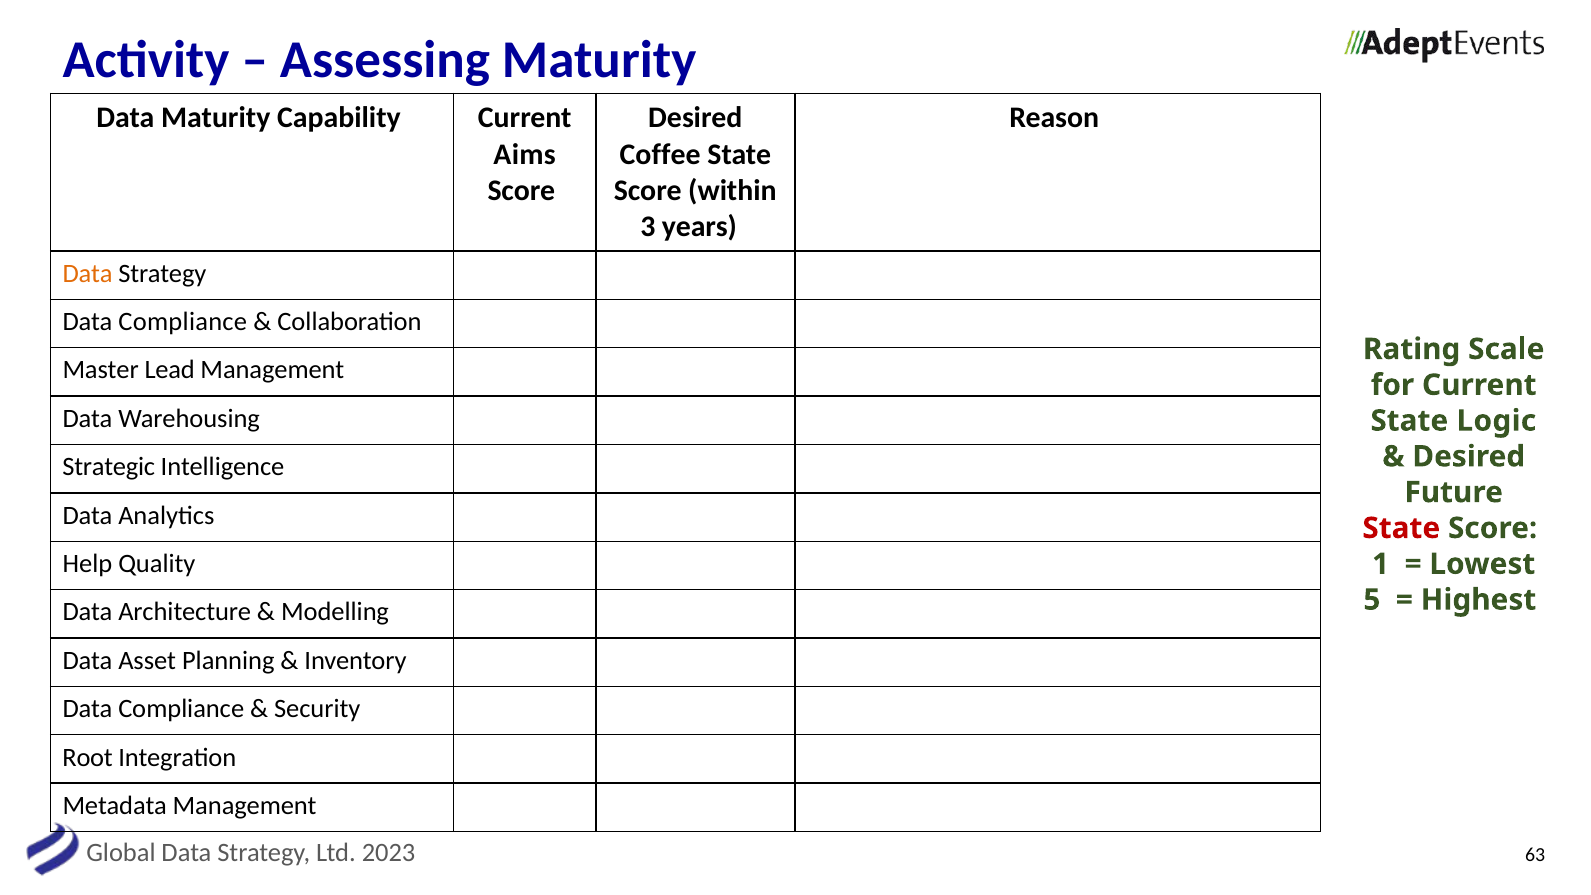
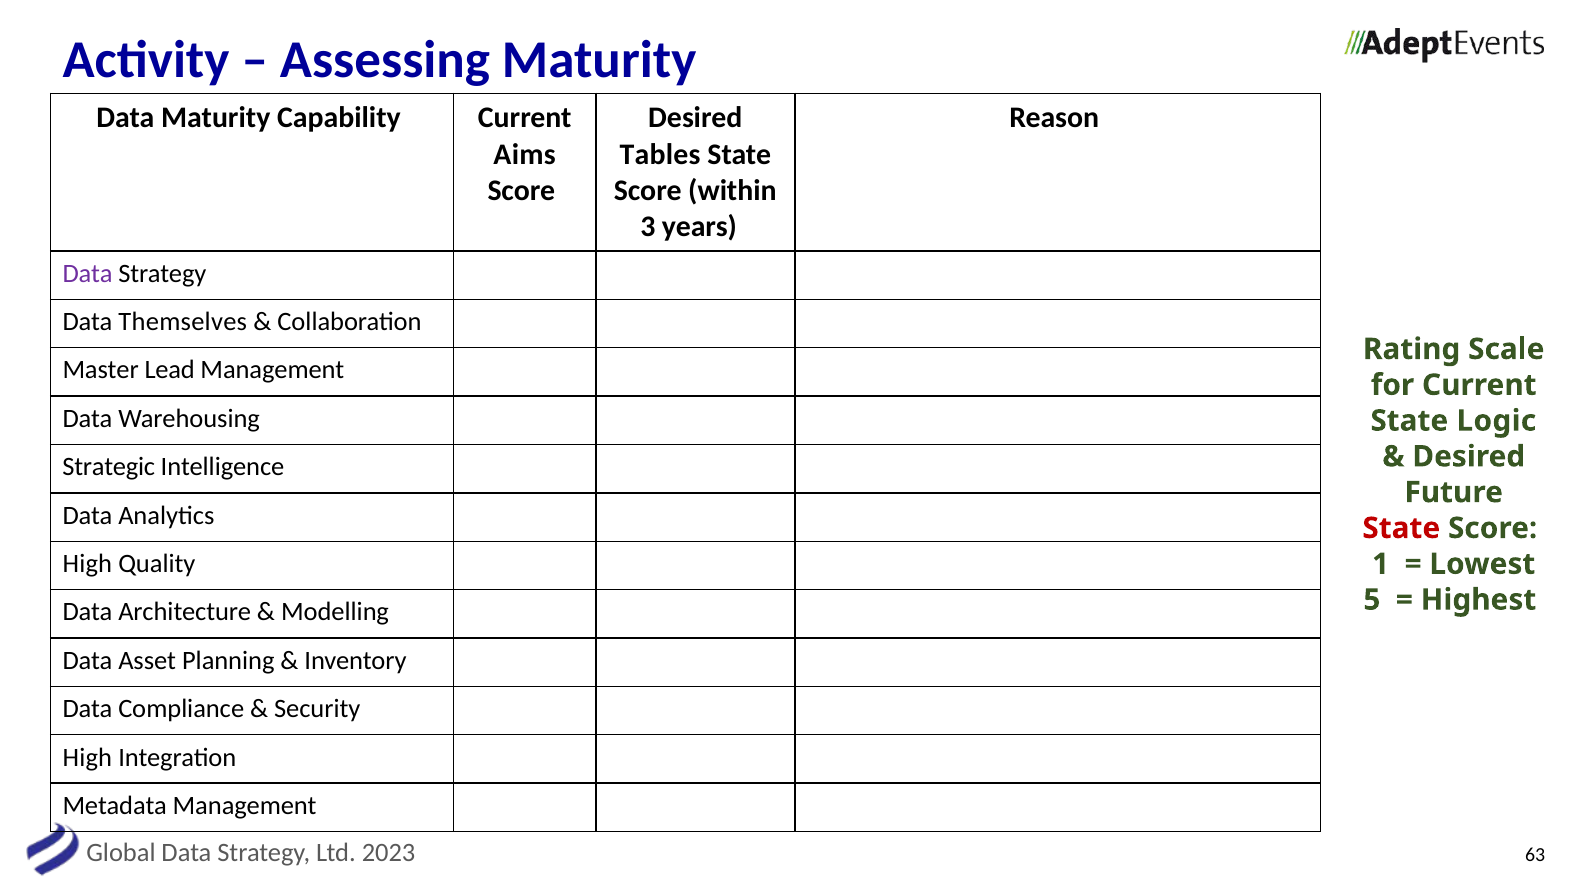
Coffee: Coffee -> Tables
Data at (88, 273) colour: orange -> purple
Compliance at (183, 322): Compliance -> Themselves
Help at (87, 564): Help -> High
Root at (88, 757): Root -> High
